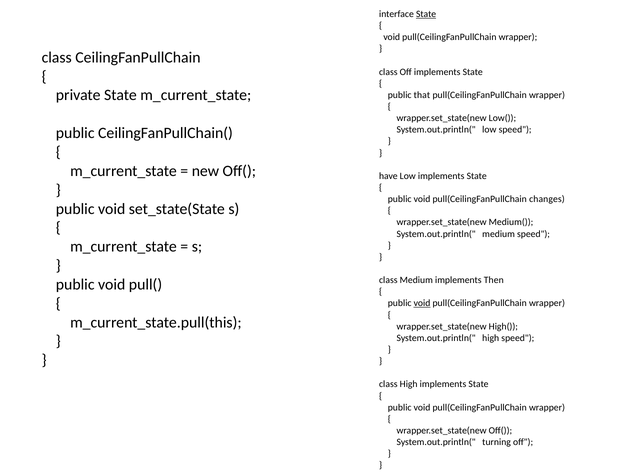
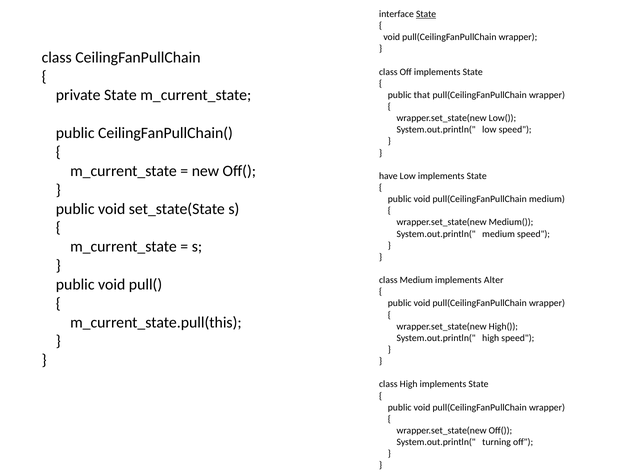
pull(CeilingFanPullChain changes: changes -> medium
Then: Then -> Alter
void at (422, 303) underline: present -> none
